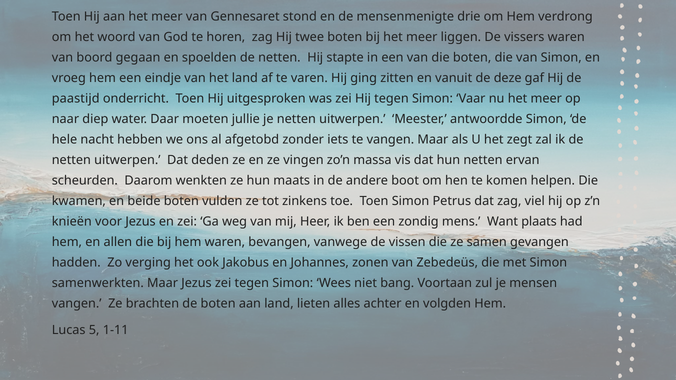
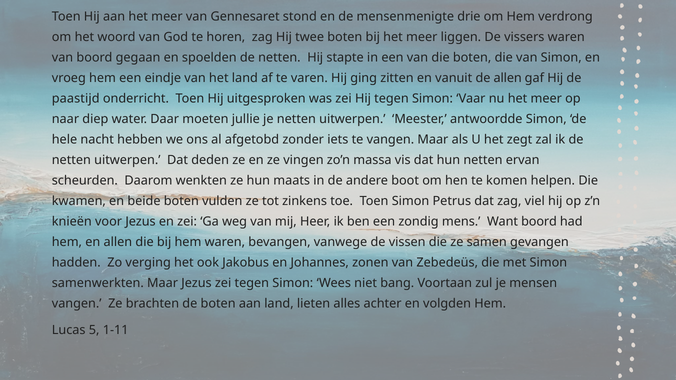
de deze: deze -> allen
Want plaats: plaats -> boord
